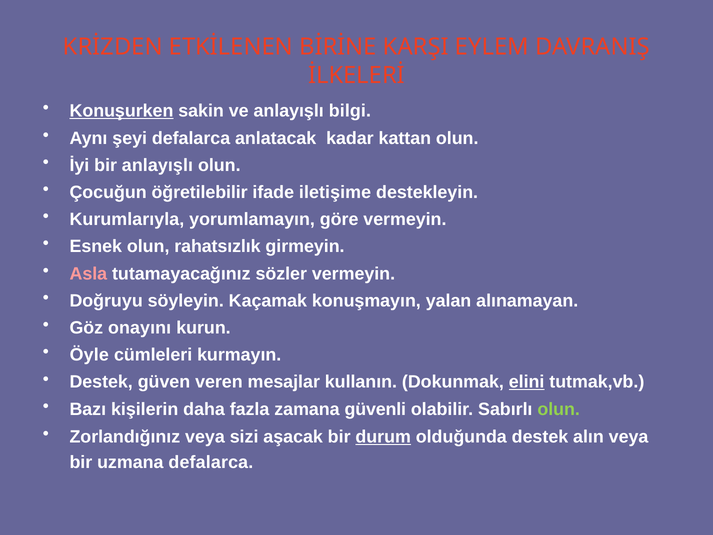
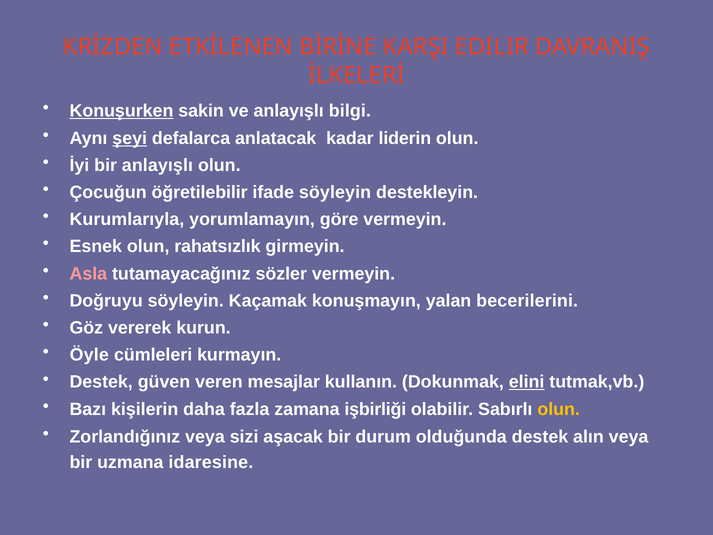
EYLEM: EYLEM -> EDILIR
şeyi underline: none -> present
kattan: kattan -> liderin
ifade iletişime: iletişime -> söyleyin
alınamayan: alınamayan -> becerilerini
onayını: onayını -> vererek
güvenli: güvenli -> işbirliği
olun at (559, 409) colour: light green -> yellow
durum underline: present -> none
uzmana defalarca: defalarca -> idaresine
